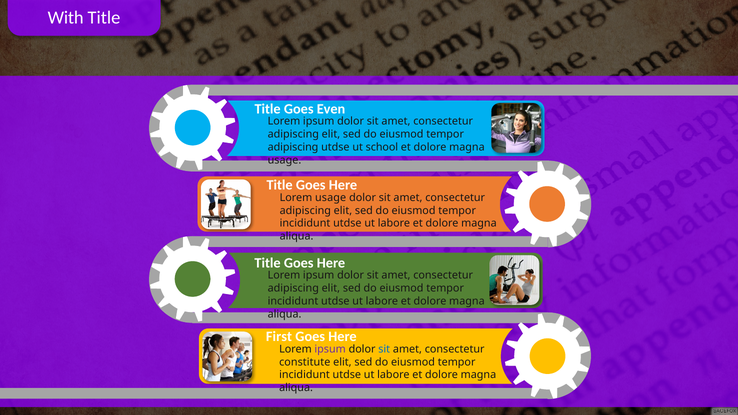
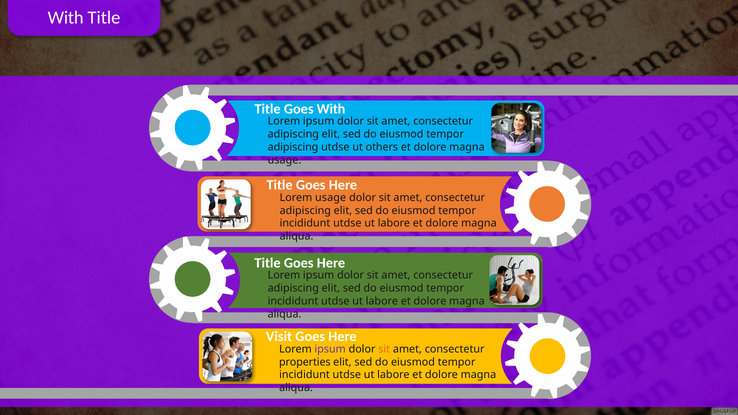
Goes Even: Even -> With
school: school -> others
First: First -> Visit
sit at (384, 349) colour: blue -> orange
constitute: constitute -> properties
